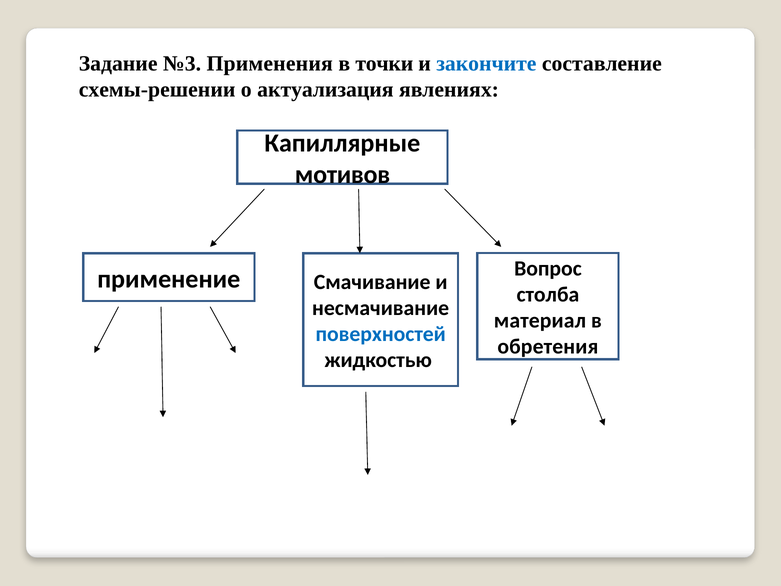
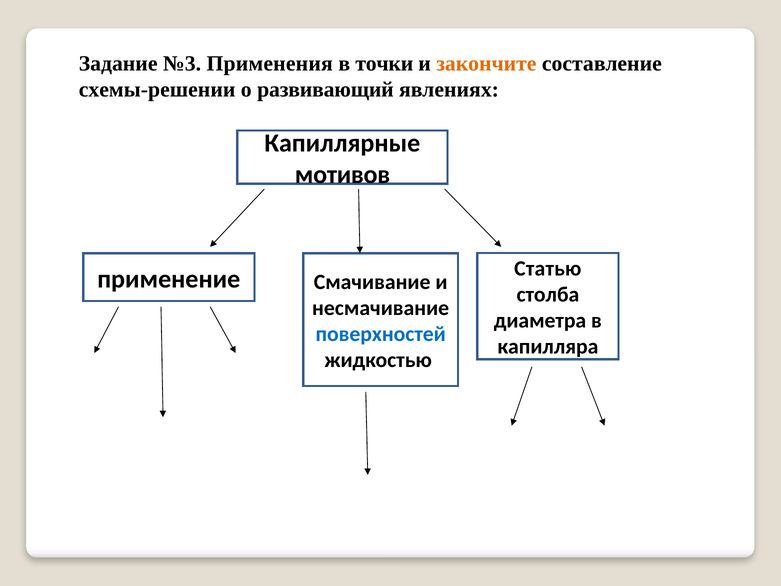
закончите colour: blue -> orange
актуализация: актуализация -> развивающий
Вопрос: Вопрос -> Статью
материал: материал -> диаметра
обретения: обретения -> капилляра
